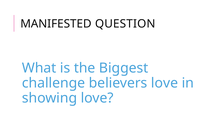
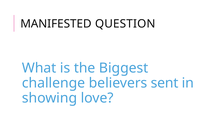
believers love: love -> sent
